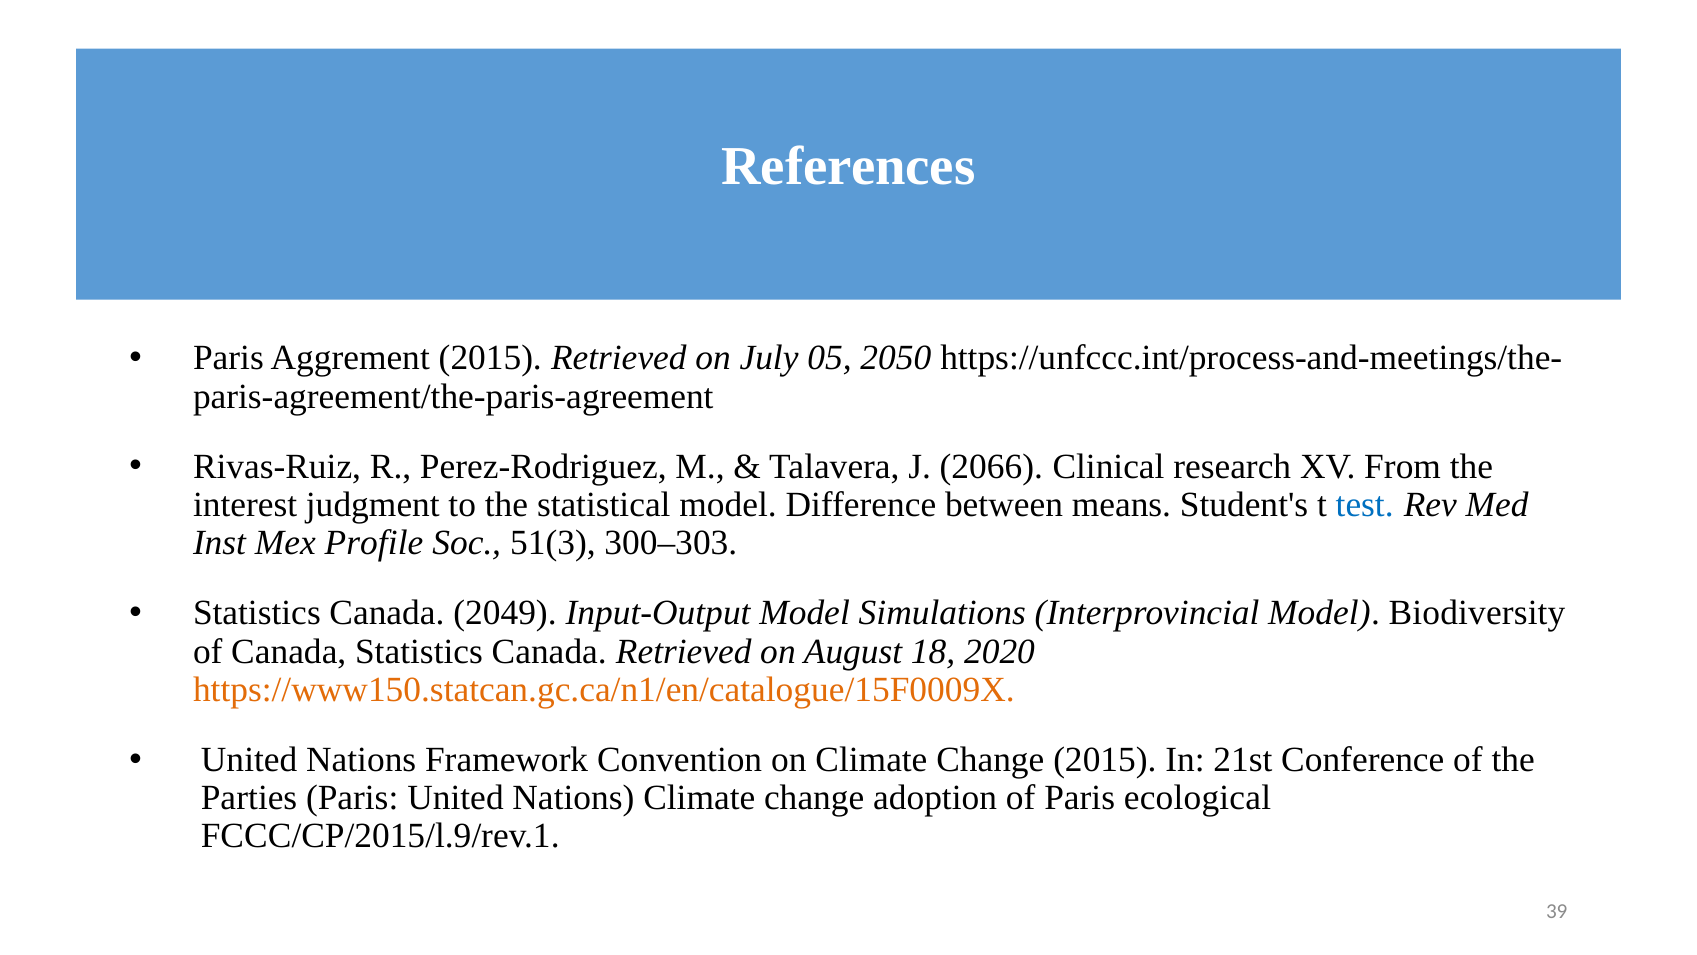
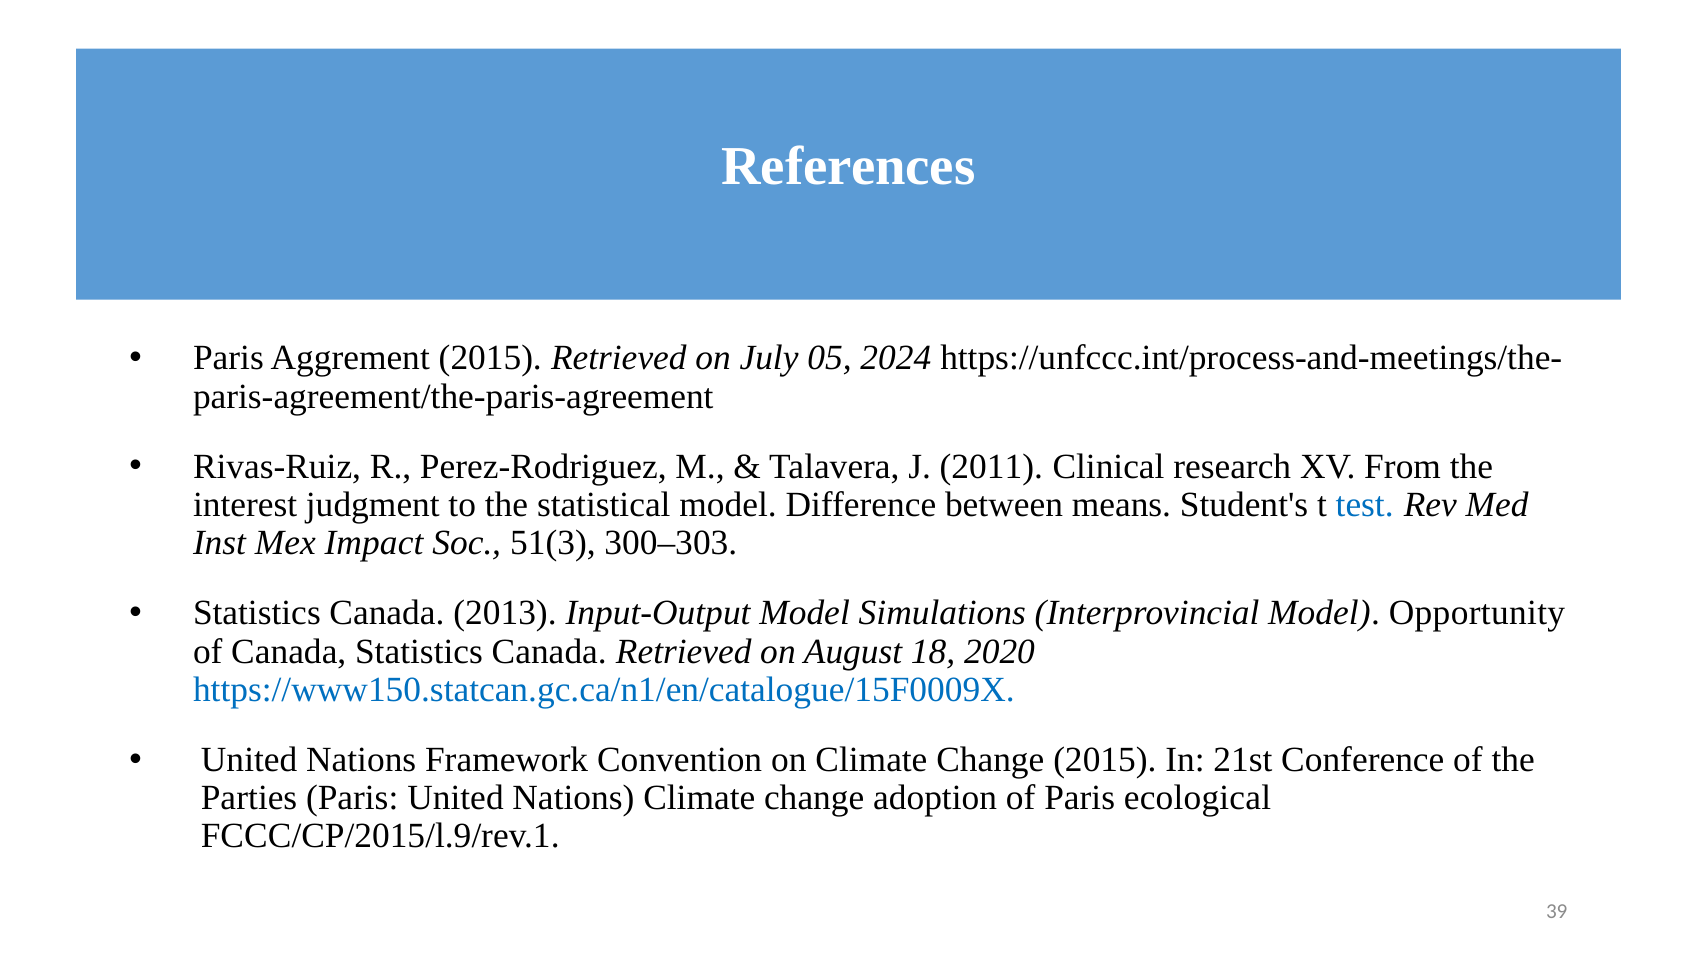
2050: 2050 -> 2024
2066: 2066 -> 2011
Profile: Profile -> Impact
2049: 2049 -> 2013
Biodiversity: Biodiversity -> Opportunity
https://www150.statcan.gc.ca/n1/en/catalogue/15F0009X colour: orange -> blue
